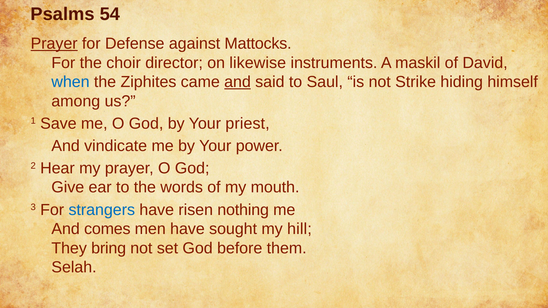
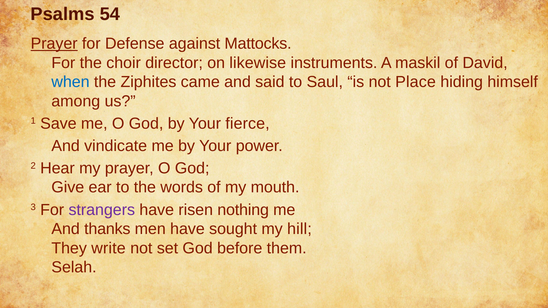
and at (238, 82) underline: present -> none
Strike: Strike -> Place
priest: priest -> fierce
strangers colour: blue -> purple
comes: comes -> thanks
bring: bring -> write
